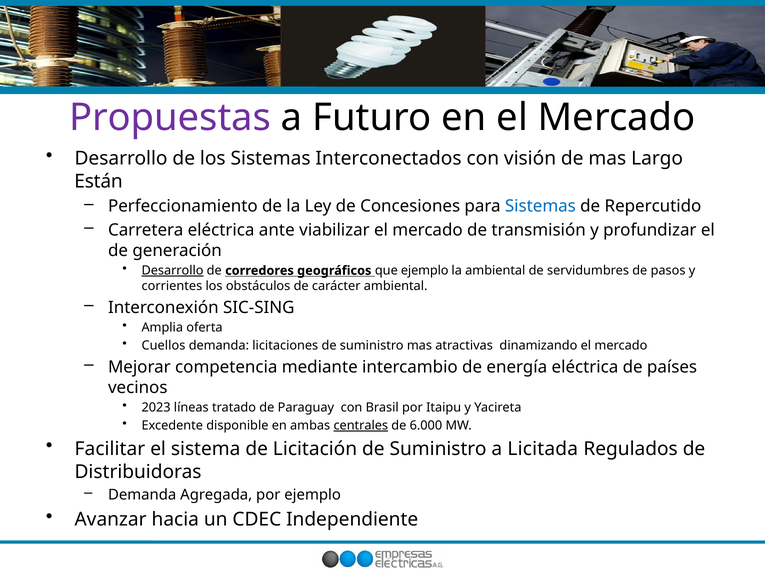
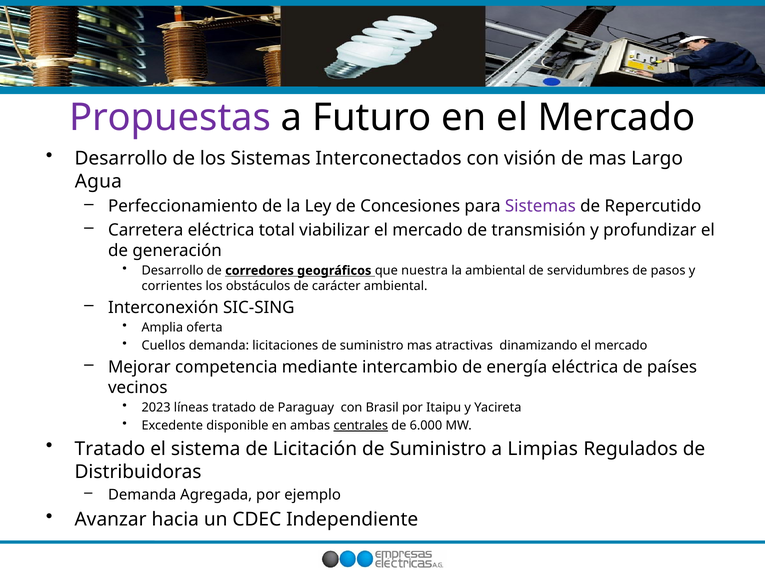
Están: Están -> Agua
Sistemas at (540, 206) colour: blue -> purple
ante: ante -> total
Desarrollo at (173, 271) underline: present -> none
que ejemplo: ejemplo -> nuestra
Facilitar at (110, 449): Facilitar -> Tratado
Licitada: Licitada -> Limpias
